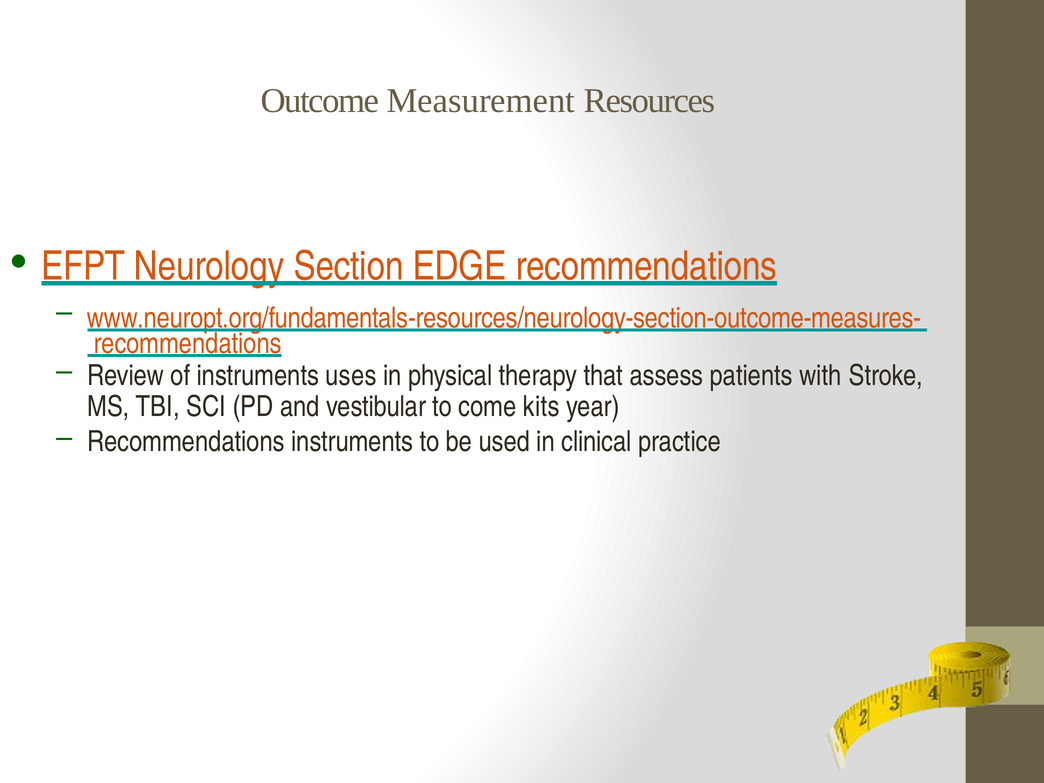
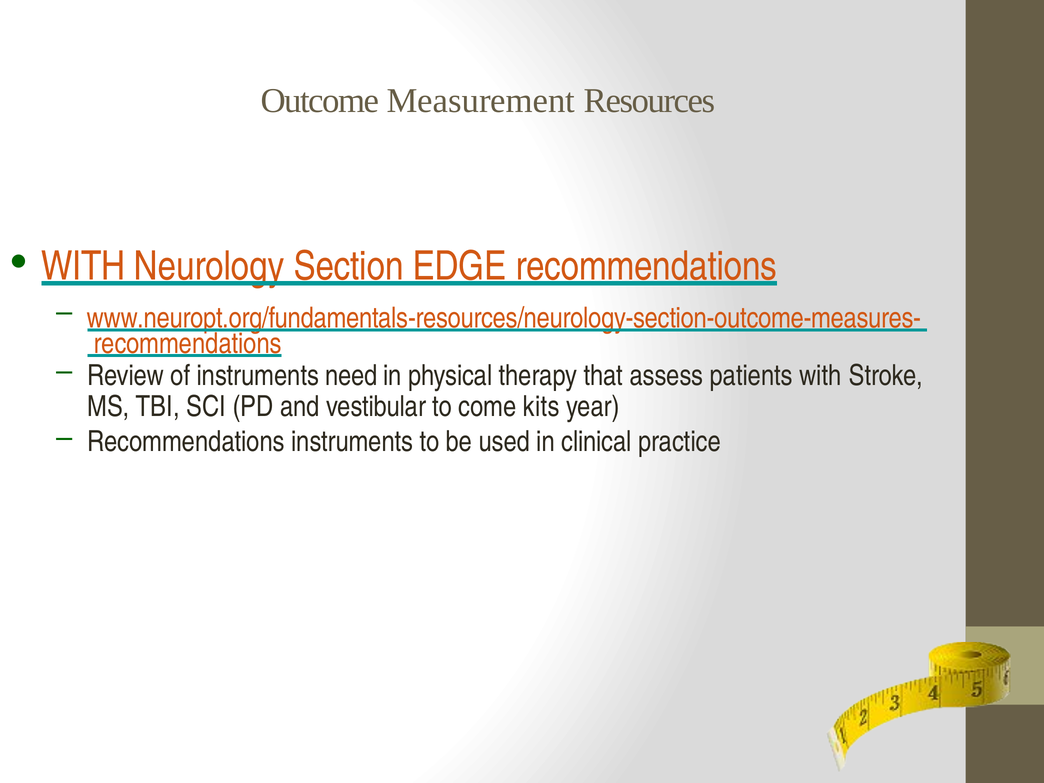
EFPT at (83, 267): EFPT -> WITH
uses: uses -> need
